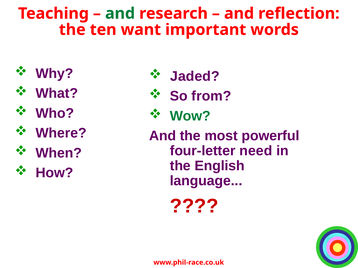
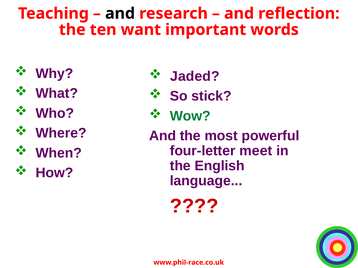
and at (120, 13) colour: green -> black
from: from -> stick
need: need -> meet
